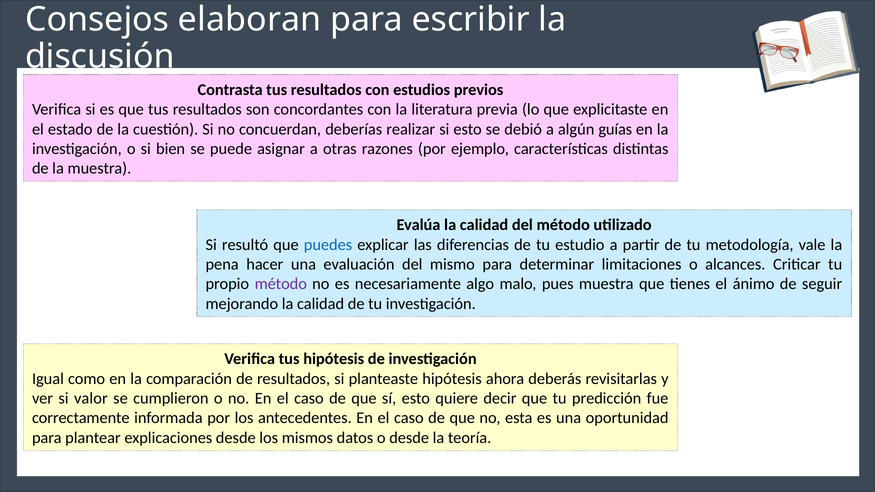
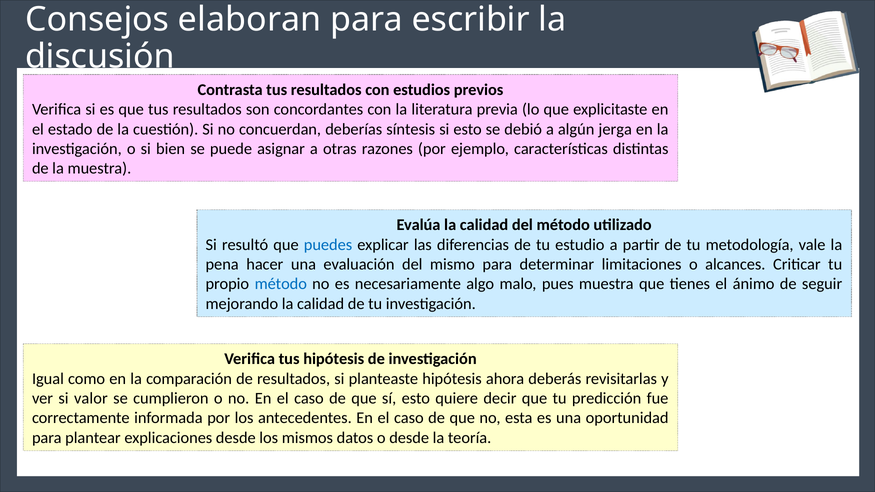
realizar: realizar -> síntesis
guías: guías -> jerga
método at (281, 284) colour: purple -> blue
